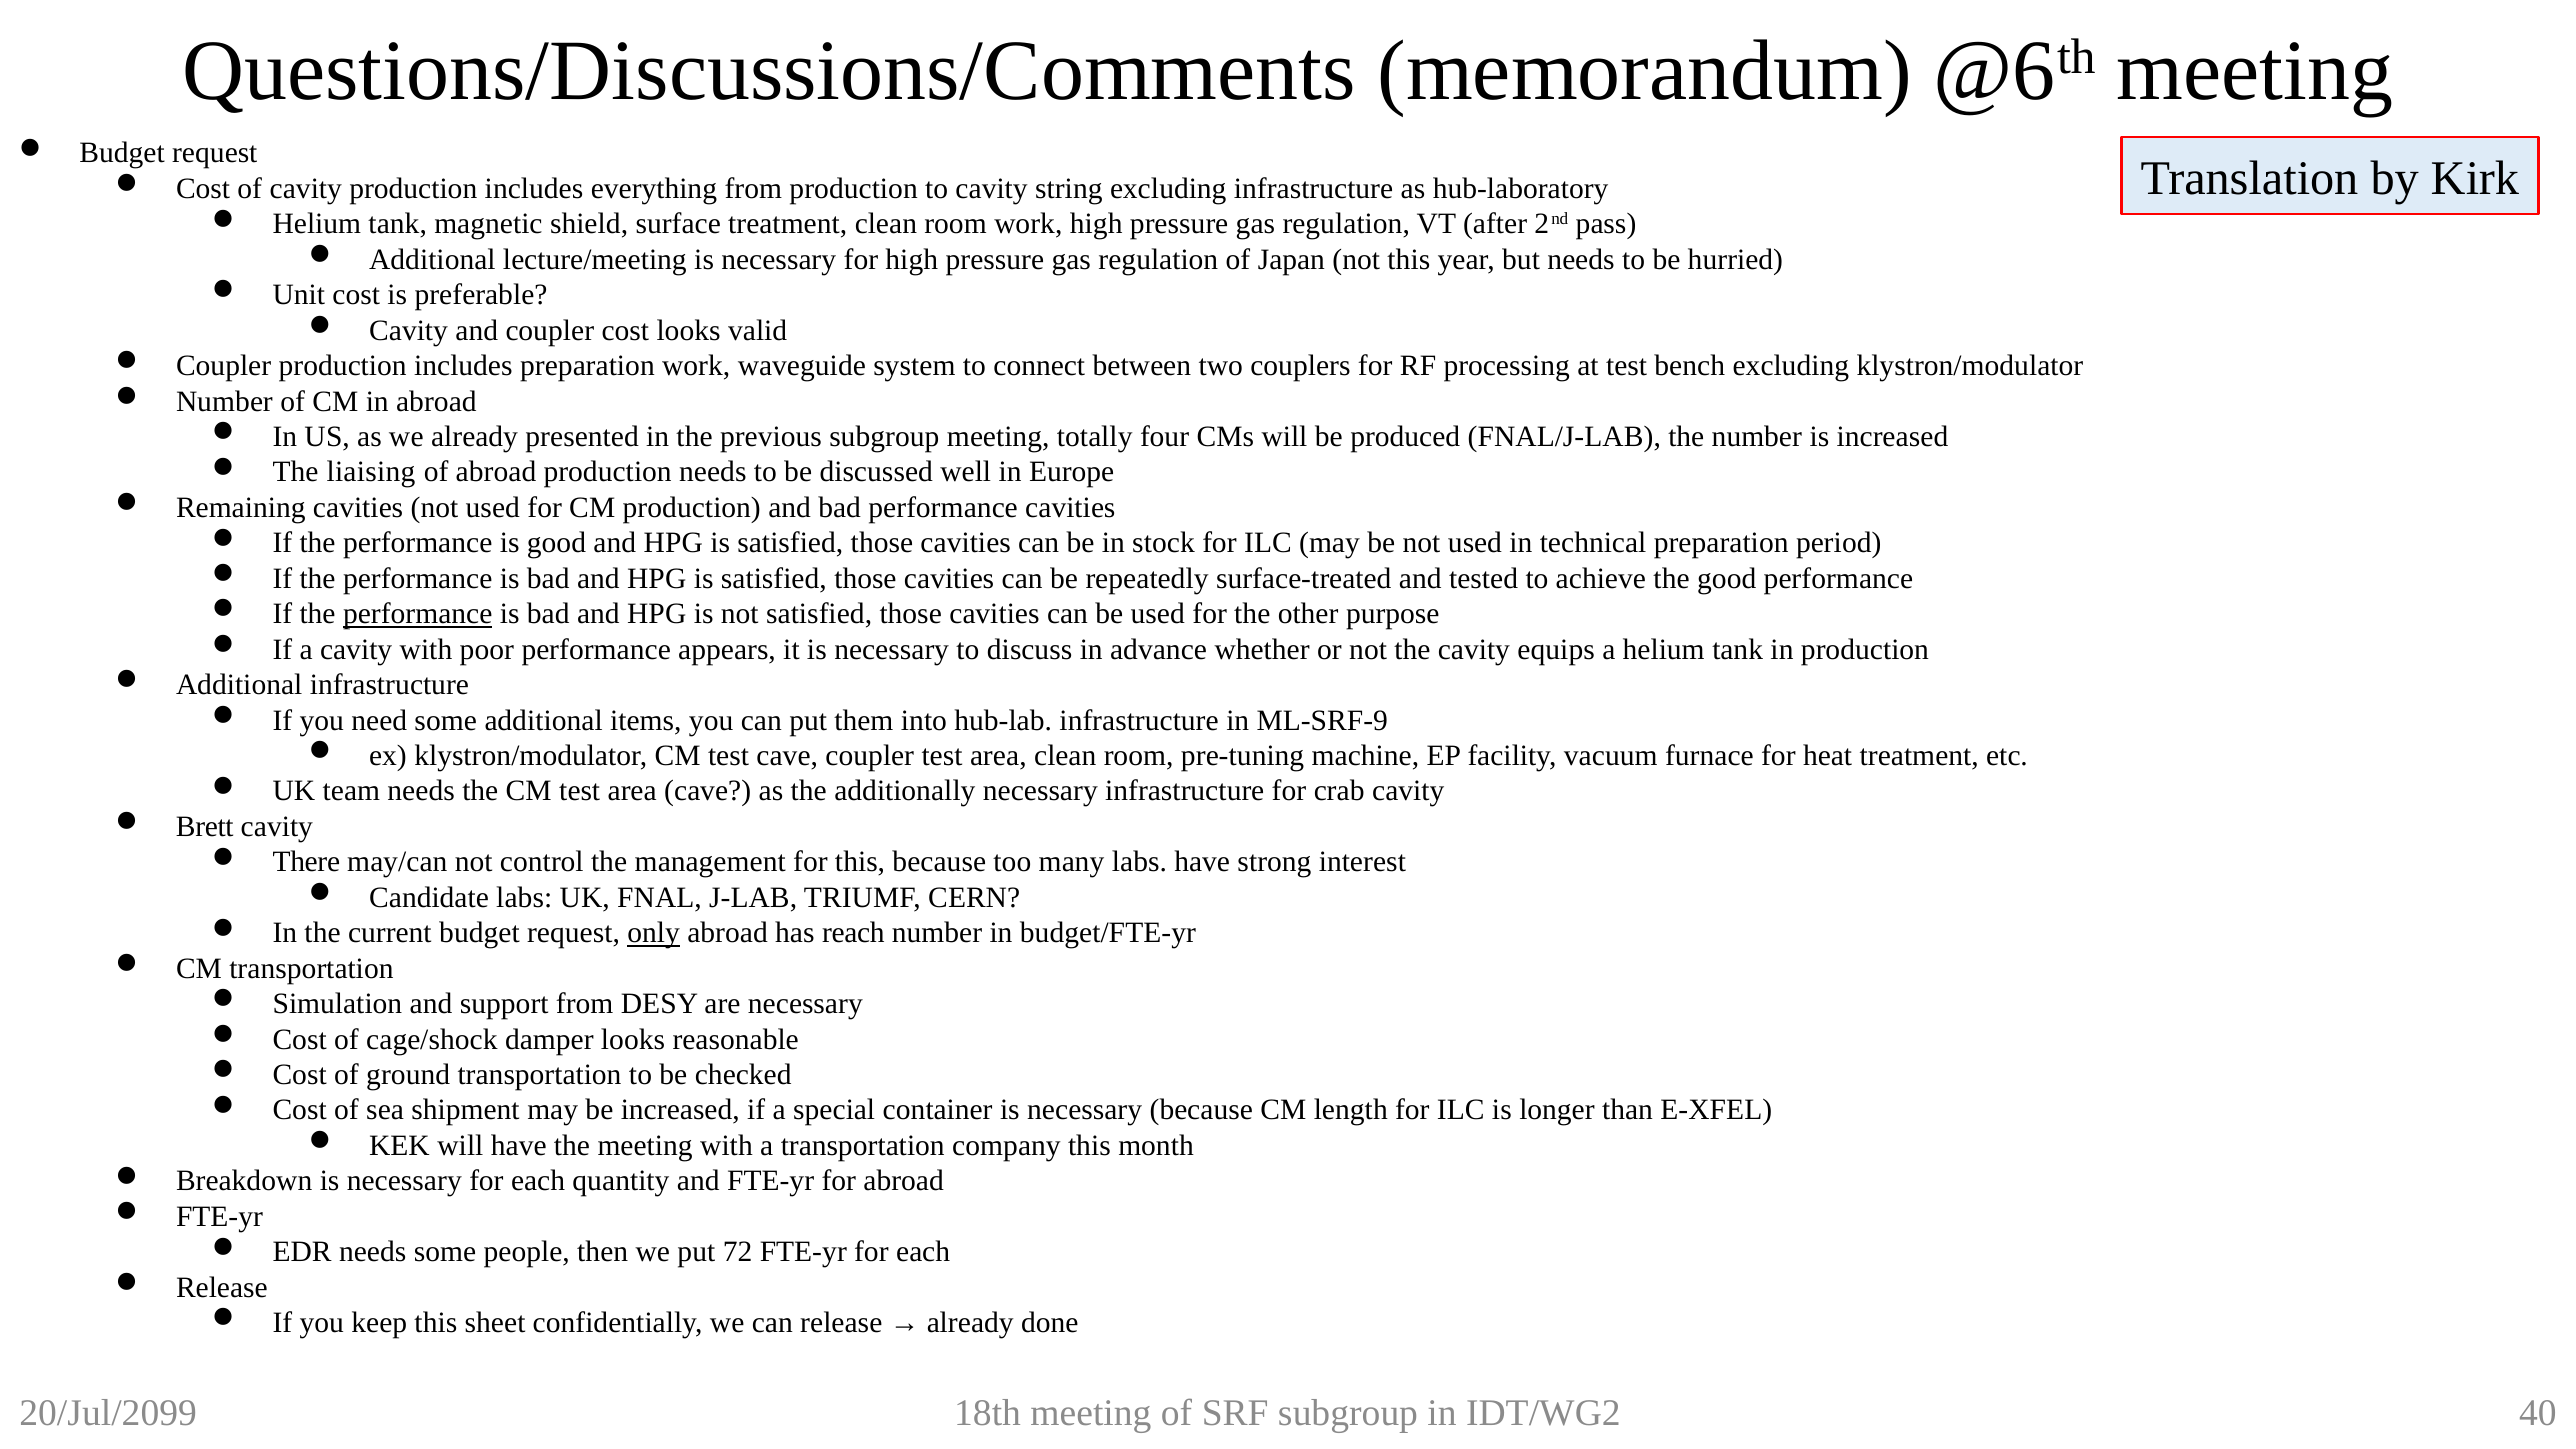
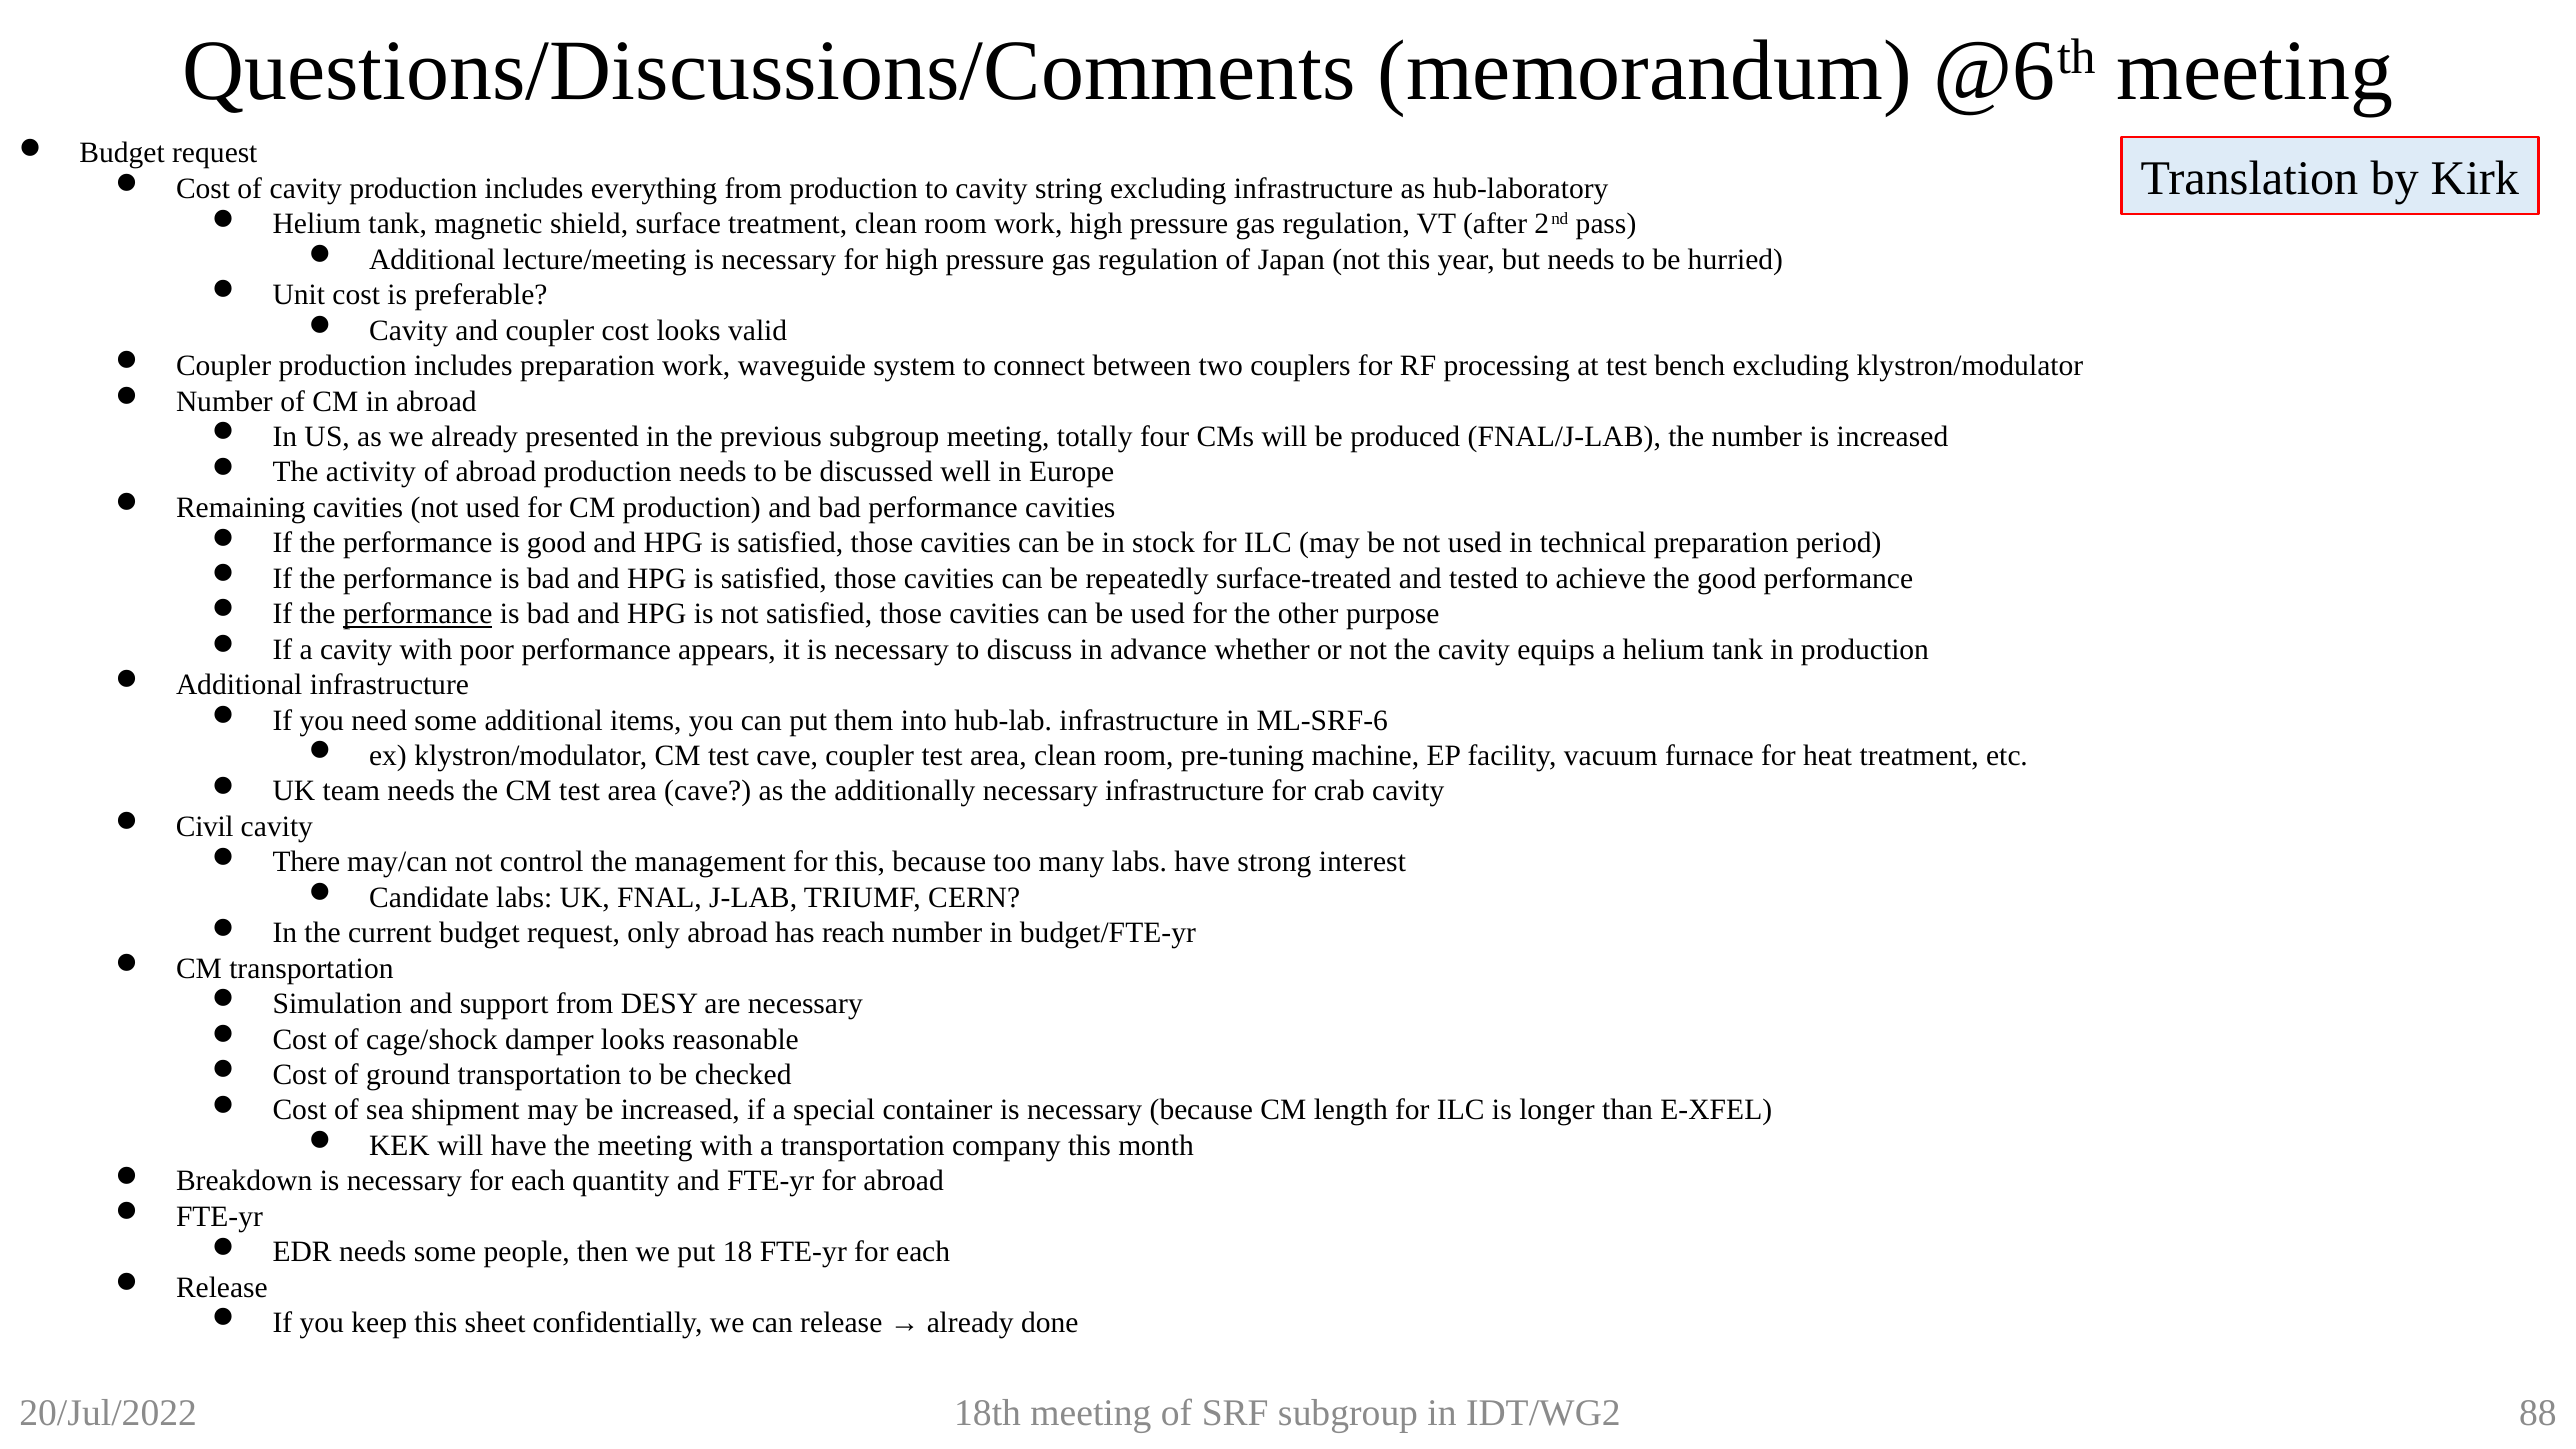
liaising: liaising -> activity
ML-SRF-9: ML-SRF-9 -> ML-SRF-6
Brett: Brett -> Civil
only underline: present -> none
72: 72 -> 18
20/Jul/2099: 20/Jul/2099 -> 20/Jul/2022
40: 40 -> 88
